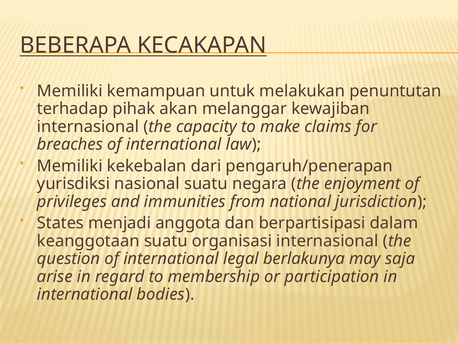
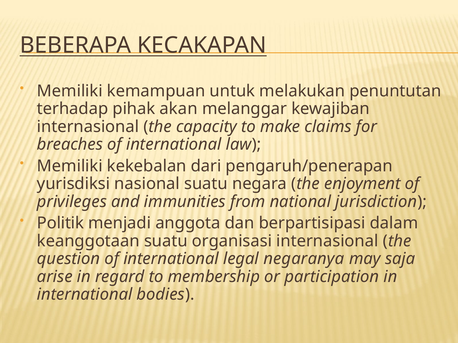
States: States -> Politik
berlakunya: berlakunya -> negaranya
